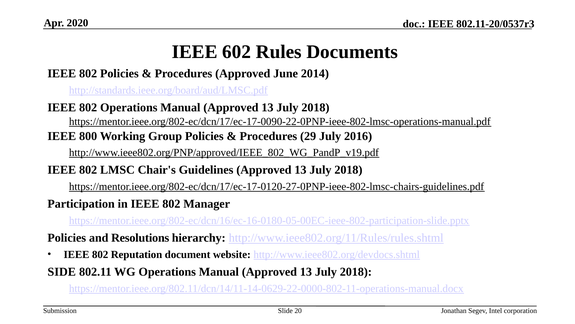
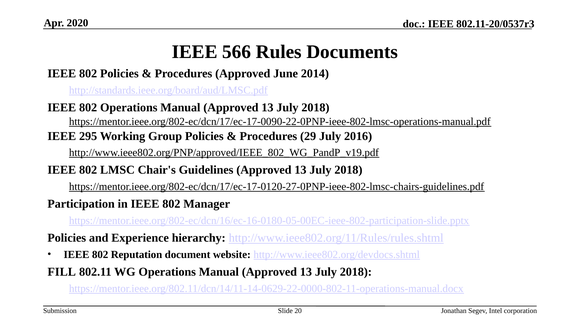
602: 602 -> 566
800: 800 -> 295
Resolutions: Resolutions -> Experience
SIDE: SIDE -> FILL
